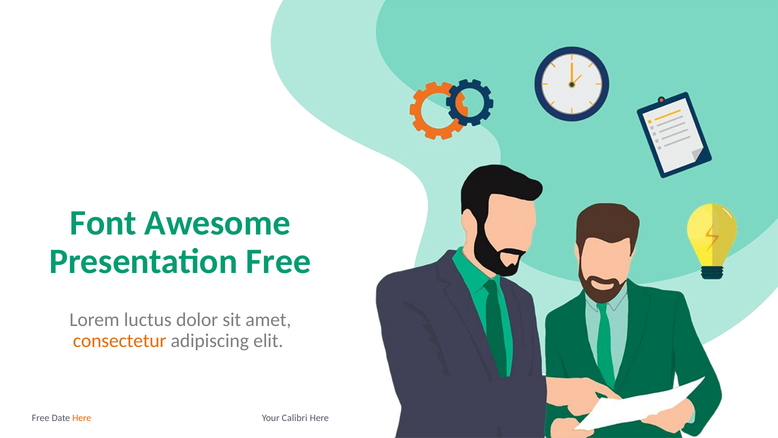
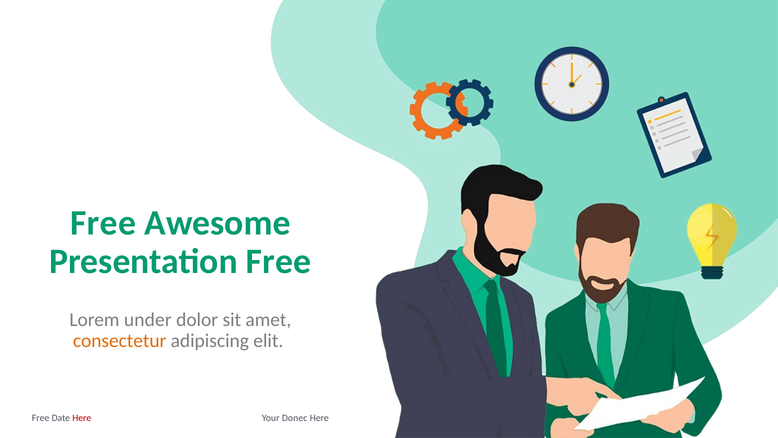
Font at (103, 223): Font -> Free
luctus: luctus -> under
Here at (82, 418) colour: orange -> red
Calibri: Calibri -> Donec
